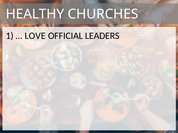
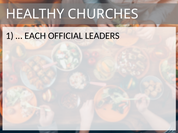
LOVE: LOVE -> EACH
